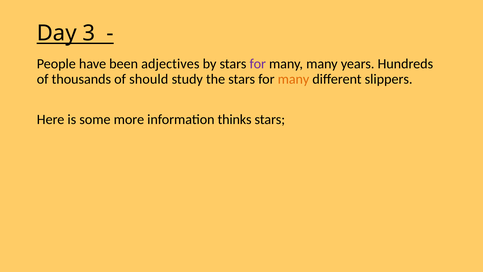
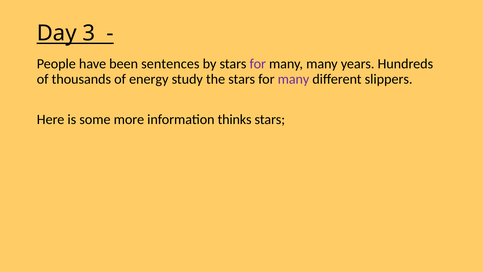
adjectives: adjectives -> sentences
should: should -> energy
many at (293, 79) colour: orange -> purple
